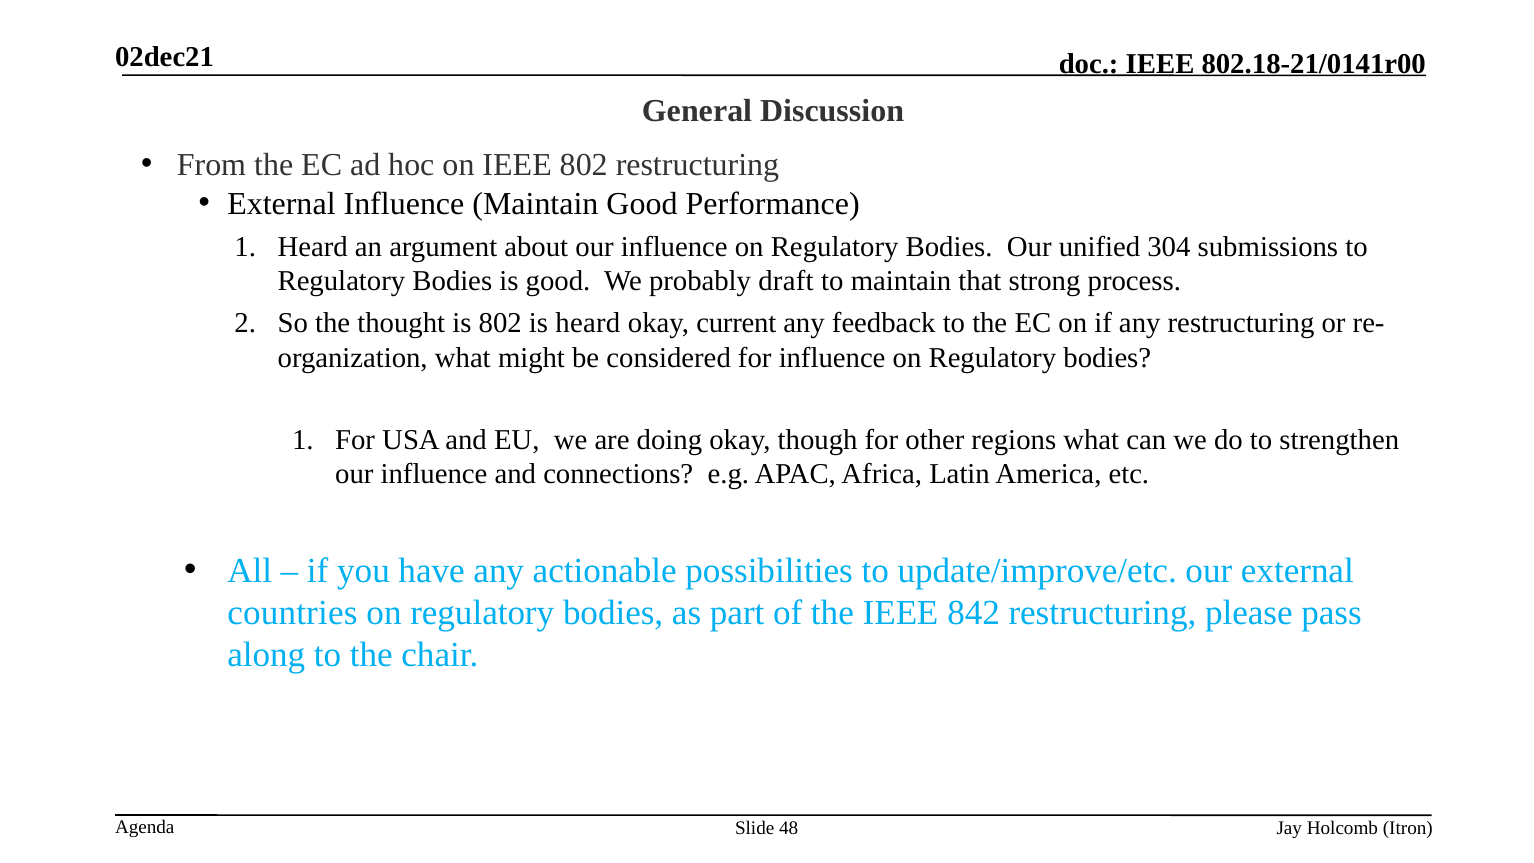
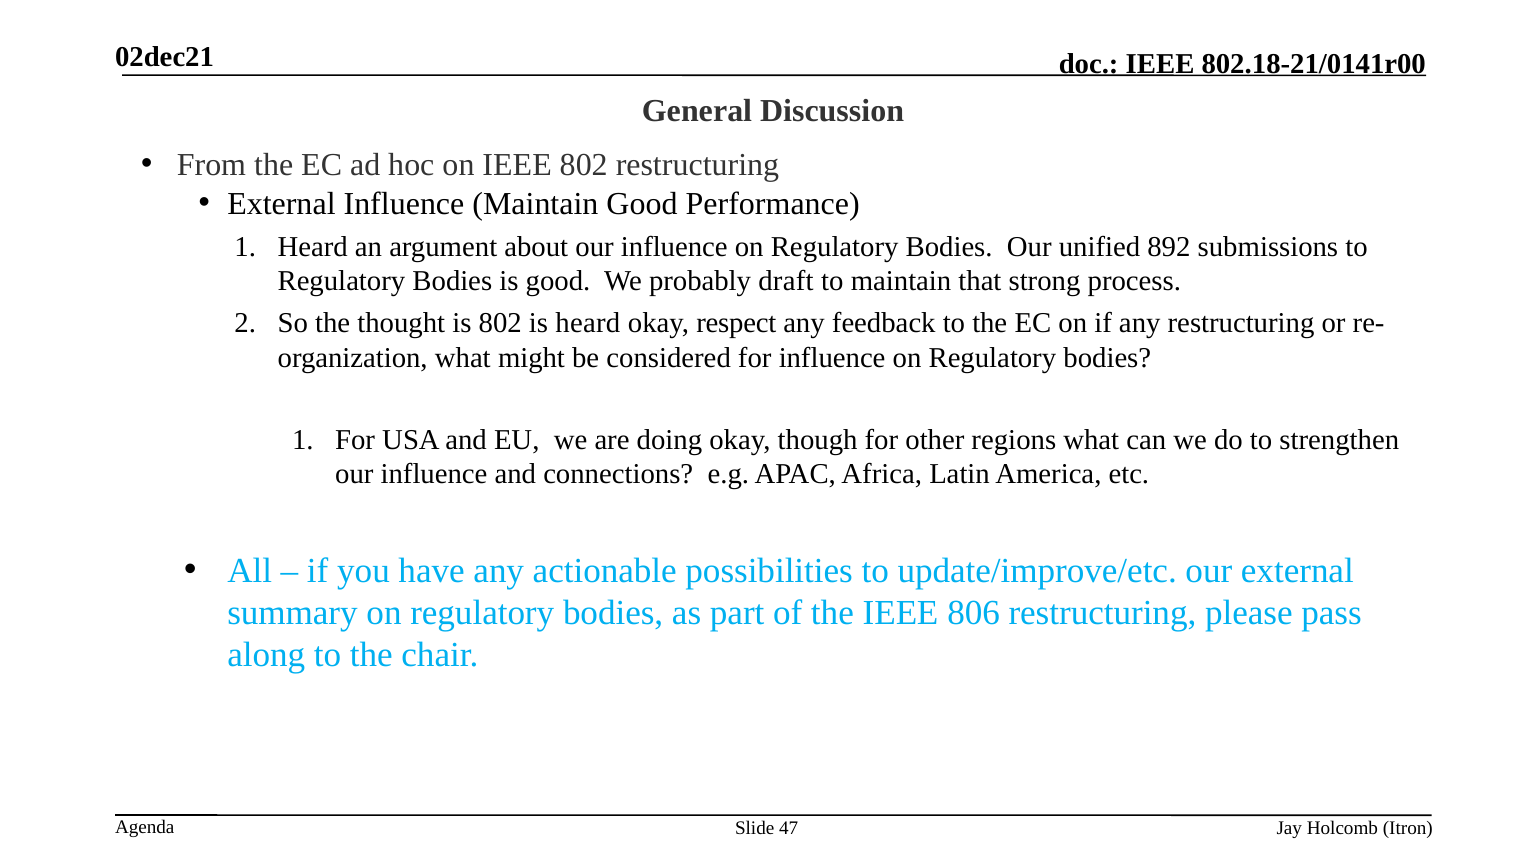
304: 304 -> 892
current: current -> respect
countries: countries -> summary
842: 842 -> 806
48: 48 -> 47
